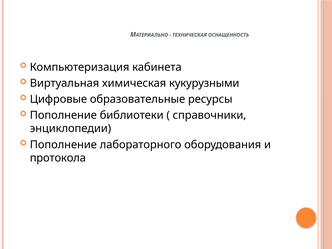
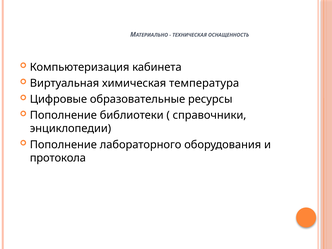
кукурузными: кукурузными -> температура
